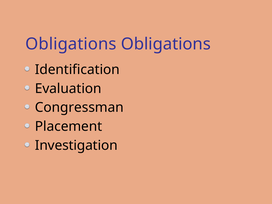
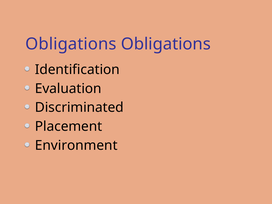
Congressman: Congressman -> Discriminated
Investigation: Investigation -> Environment
